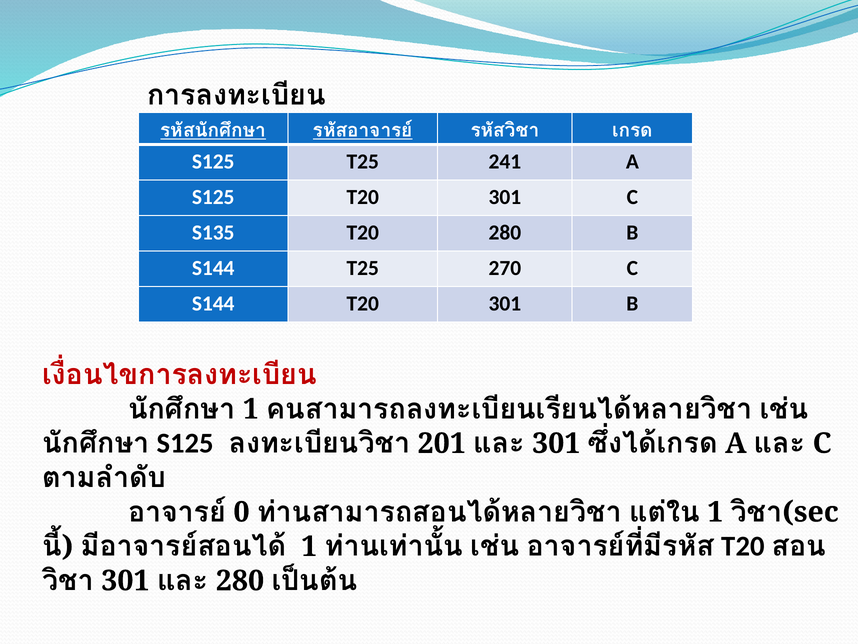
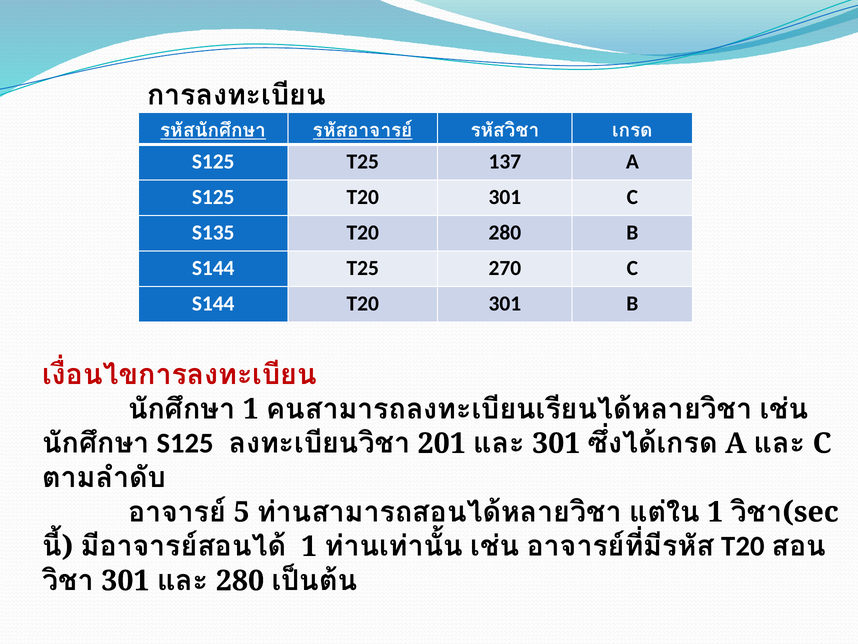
241: 241 -> 137
0: 0 -> 5
